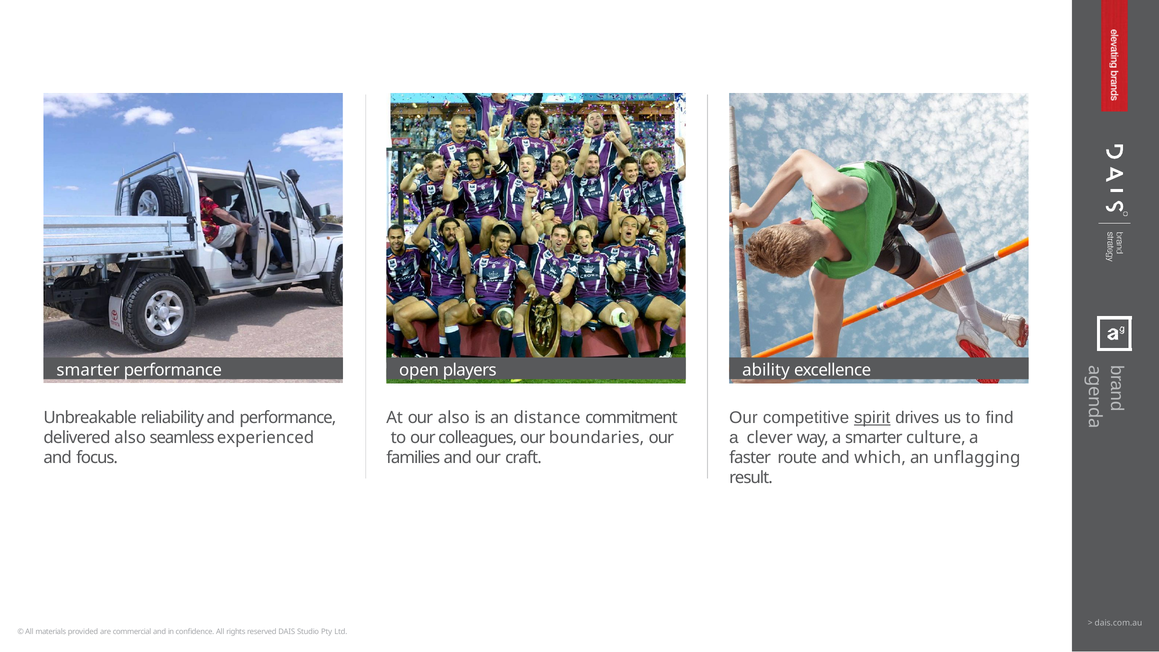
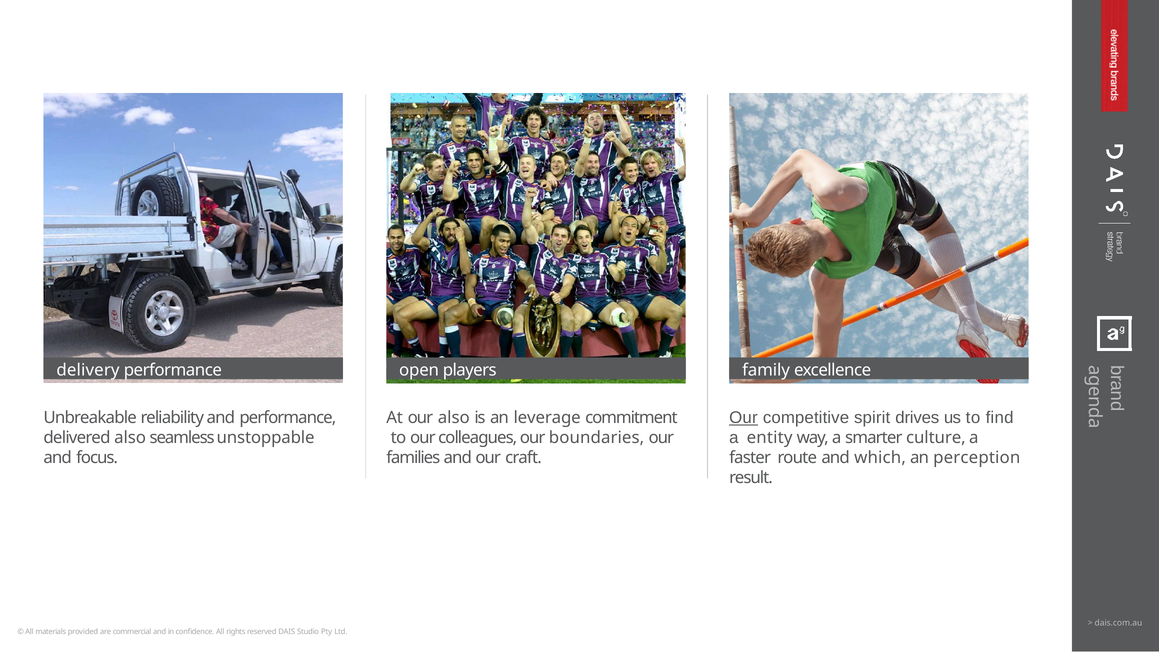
smarter at (88, 370): smarter -> delivery
ability: ability -> family
Our at (743, 418) underline: none -> present
spirit underline: present -> none
distance: distance -> leverage
clever: clever -> entity
experienced: experienced -> unstoppable
unflagging: unflagging -> perception
